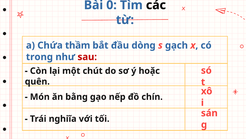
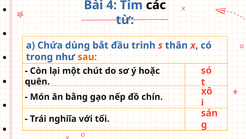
0: 0 -> 4
thầm: thầm -> dùng
dòng: dòng -> trình
gạch: gạch -> thân
sau colour: red -> orange
